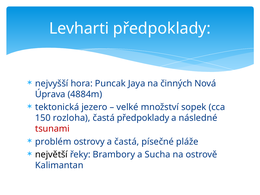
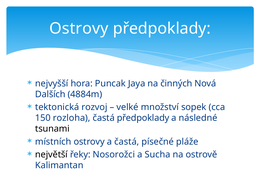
Levharti at (79, 29): Levharti -> Ostrovy
Úprava: Úprava -> Dalších
jezero: jezero -> rozvoj
tsunami colour: red -> black
problém: problém -> místních
Brambory: Brambory -> Nosorožci
